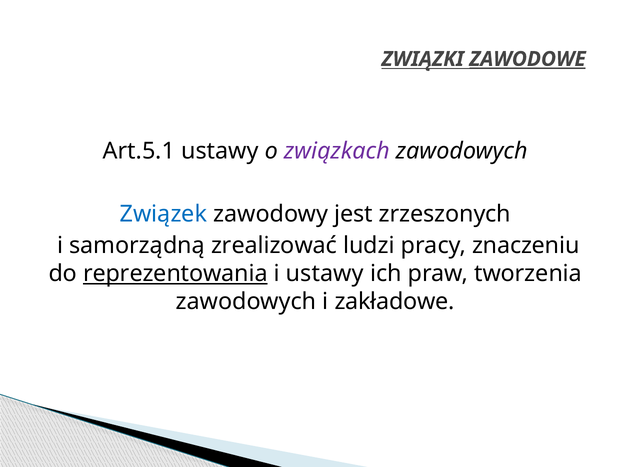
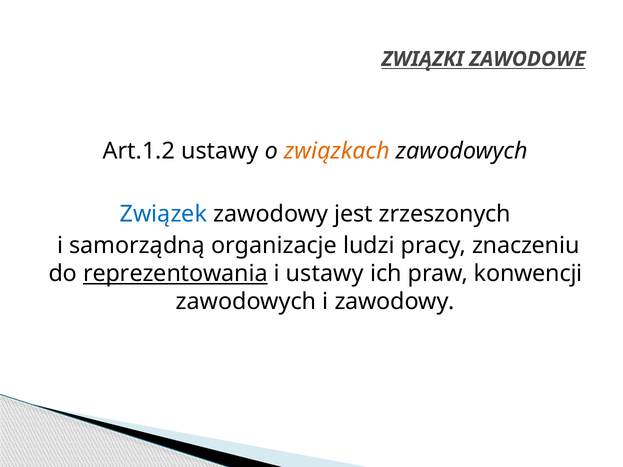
ZAWODOWE underline: present -> none
Art.5.1: Art.5.1 -> Art.1.2
związkach colour: purple -> orange
zrealizować: zrealizować -> organizacje
tworzenia: tworzenia -> konwencji
i zakładowe: zakładowe -> zawodowy
